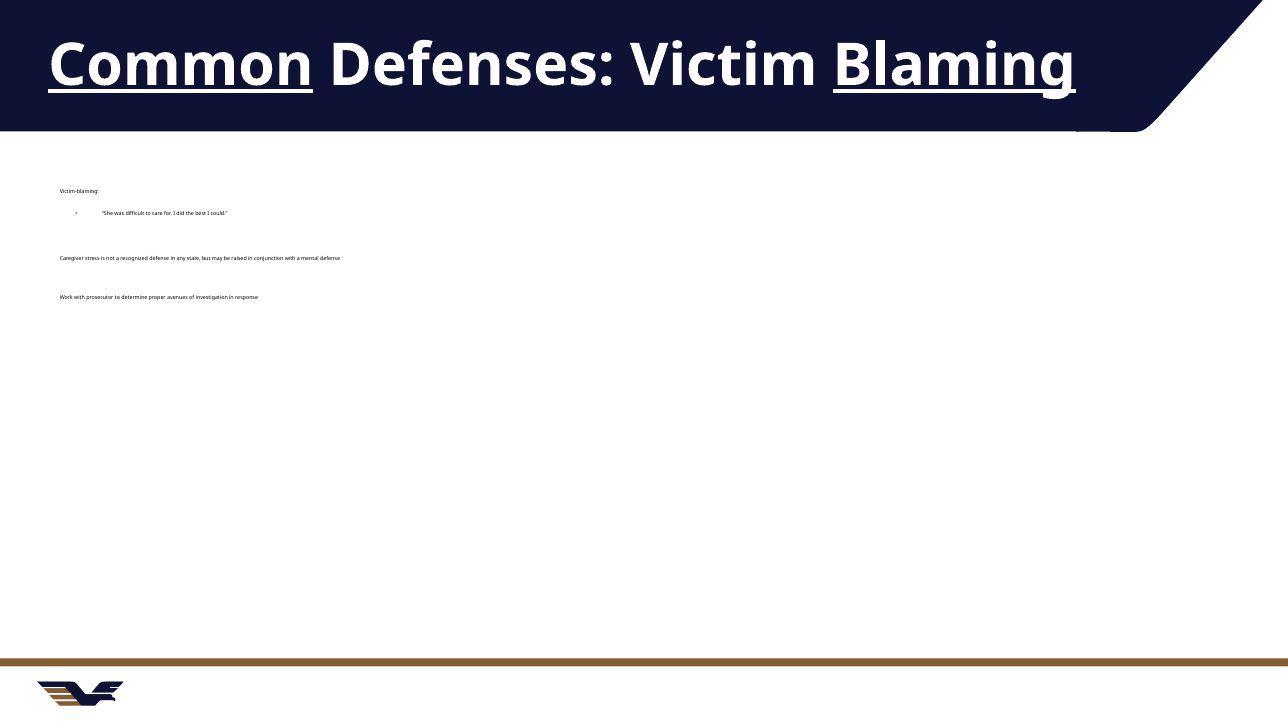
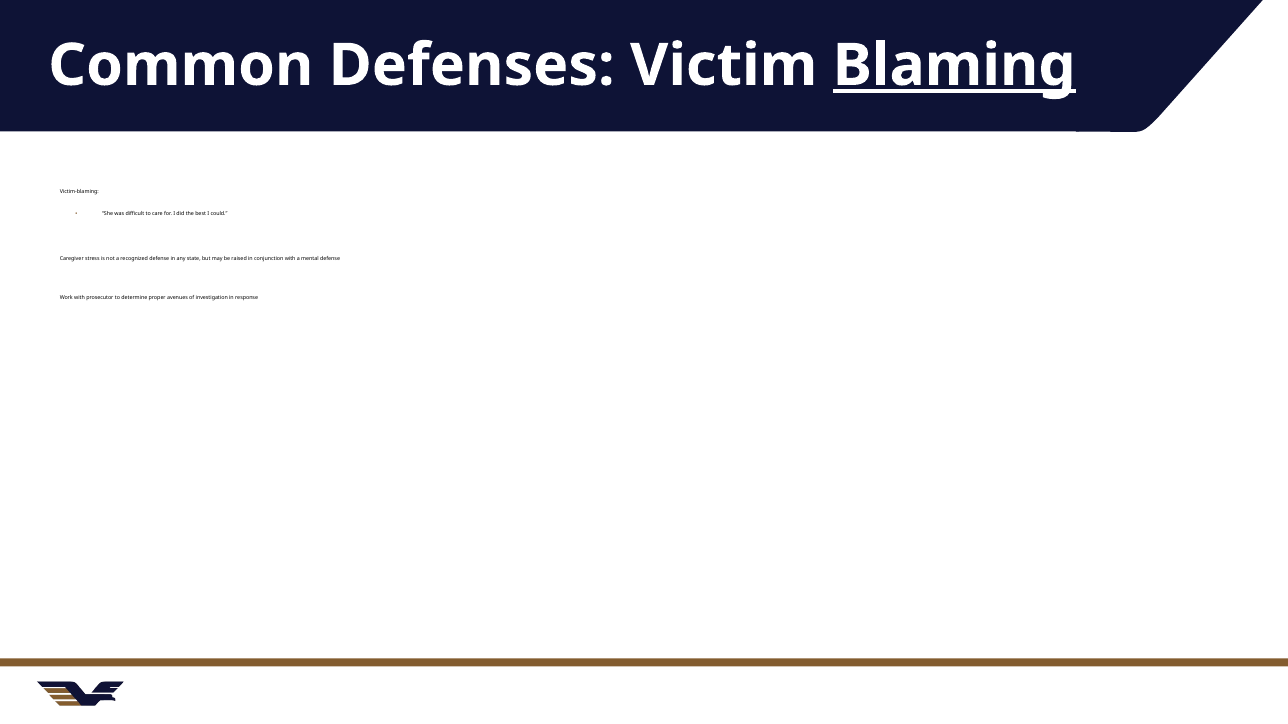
Common underline: present -> none
